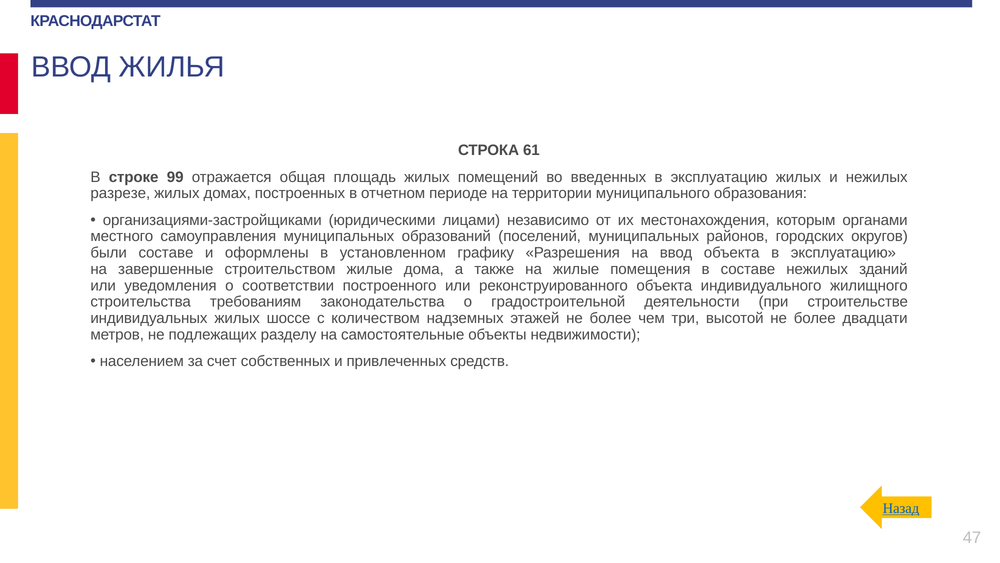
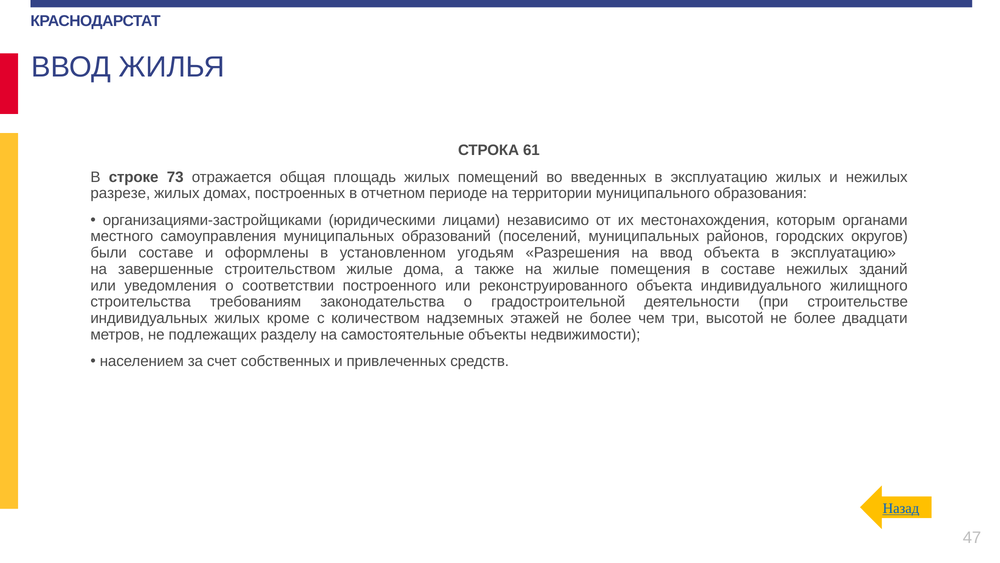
99: 99 -> 73
графику: графику -> угодьям
шоссе: шоссе -> кроме
